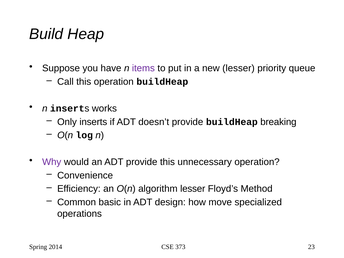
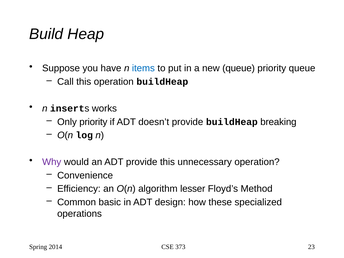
items colour: purple -> blue
new lesser: lesser -> queue
Only inserts: inserts -> priority
move: move -> these
